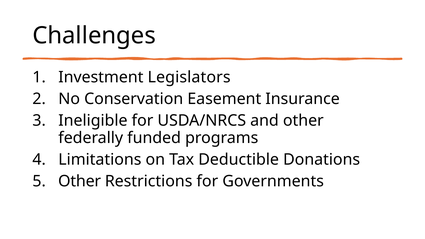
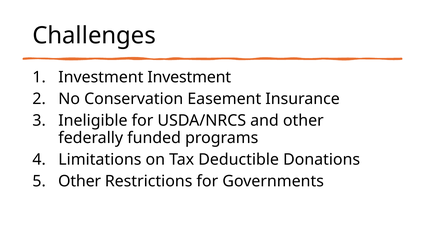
Investment Legislators: Legislators -> Investment
